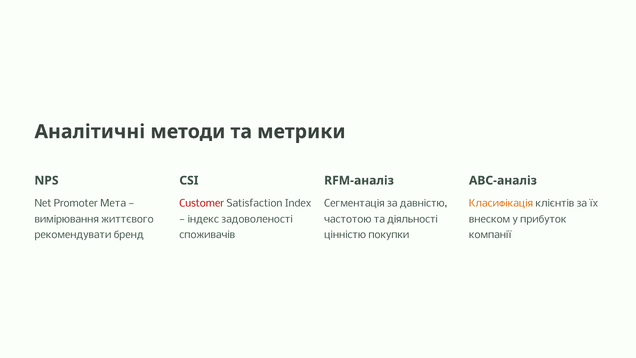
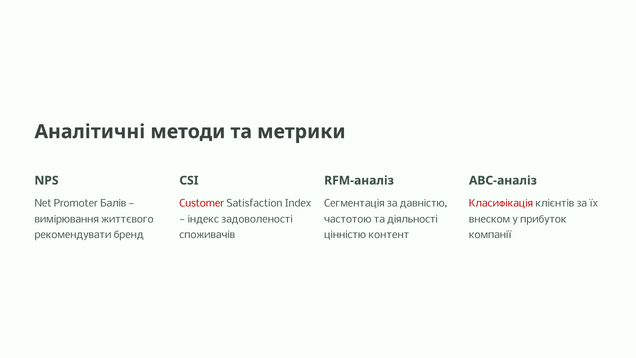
Мета: Мета -> Балів
Класифікація colour: orange -> red
покупки: покупки -> контент
